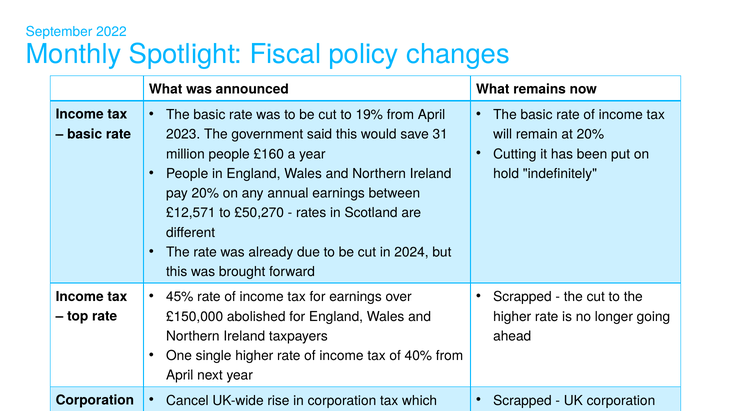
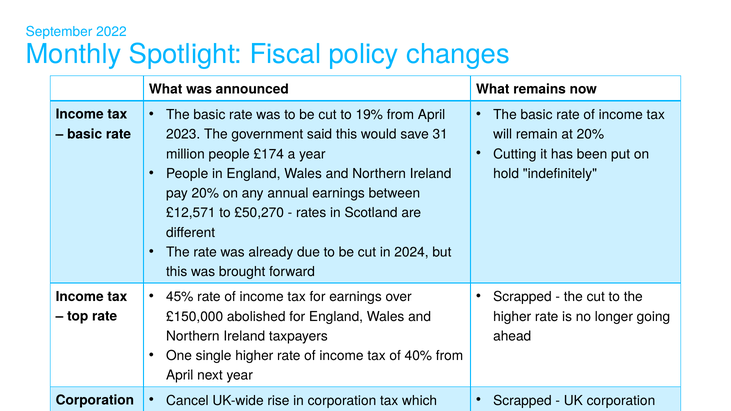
£160: £160 -> £174
